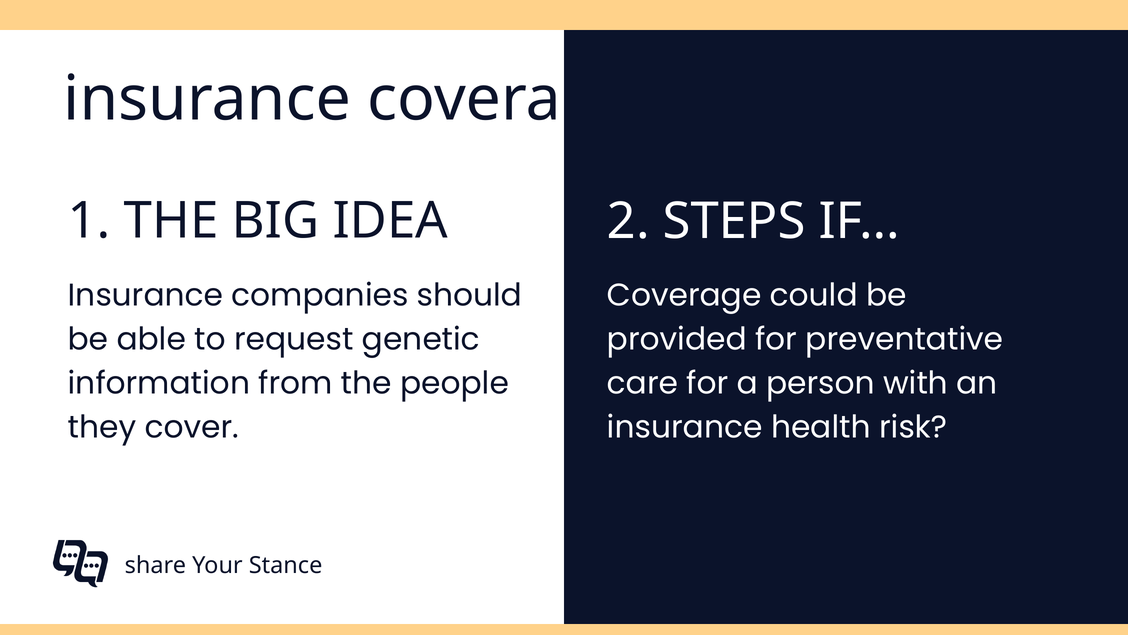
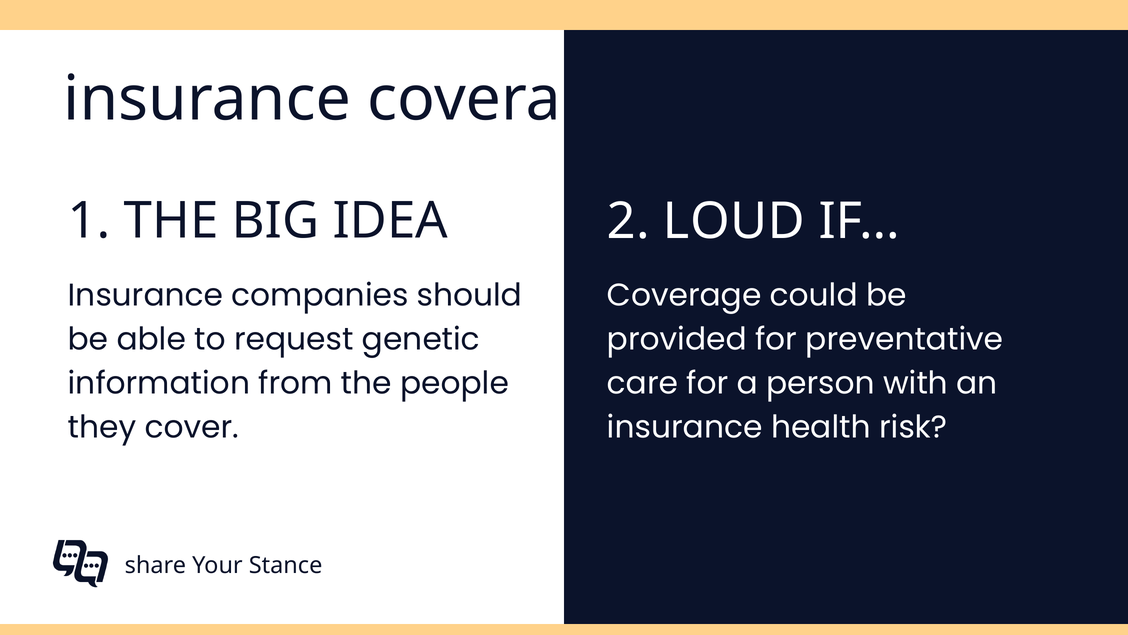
STEPS: STEPS -> LOUD
